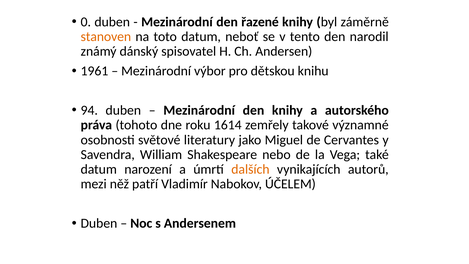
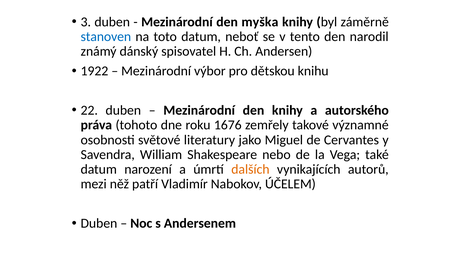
0: 0 -> 3
řazené: řazené -> myška
stanoven colour: orange -> blue
1961: 1961 -> 1922
94: 94 -> 22
1614: 1614 -> 1676
